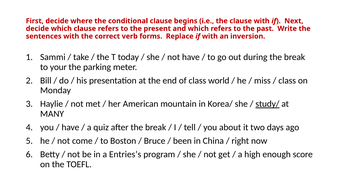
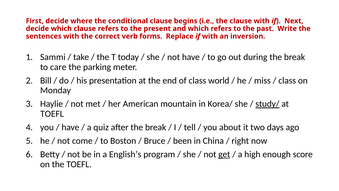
your: your -> care
MANY at (52, 114): MANY -> TOEFL
Entries’s: Entries’s -> English’s
get underline: none -> present
